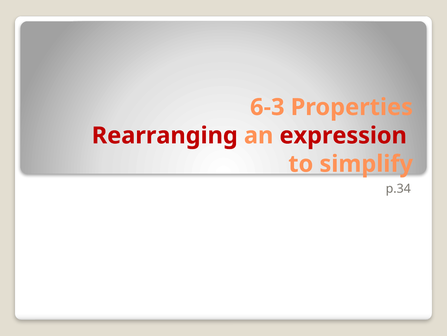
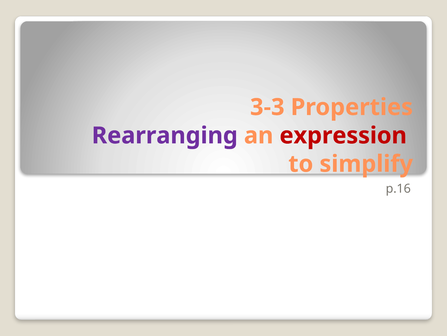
6-3: 6-3 -> 3-3
Rearranging colour: red -> purple
p.34: p.34 -> p.16
